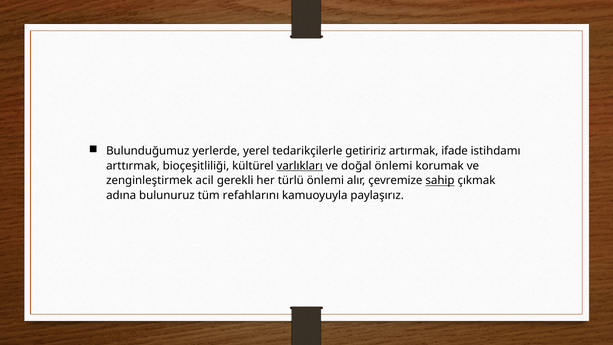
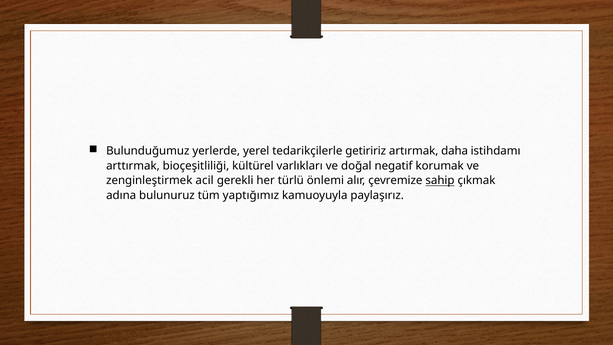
ifade: ifade -> daha
varlıkları underline: present -> none
doğal önlemi: önlemi -> negatif
refahlarını: refahlarını -> yaptığımız
